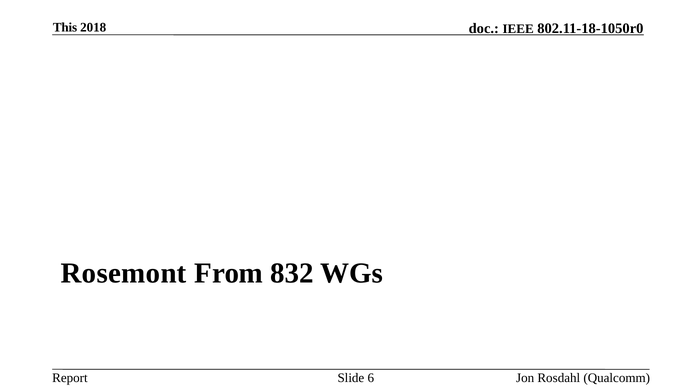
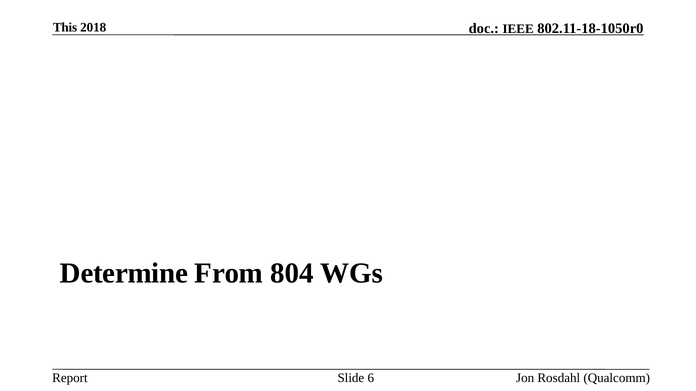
Rosemont: Rosemont -> Determine
832: 832 -> 804
